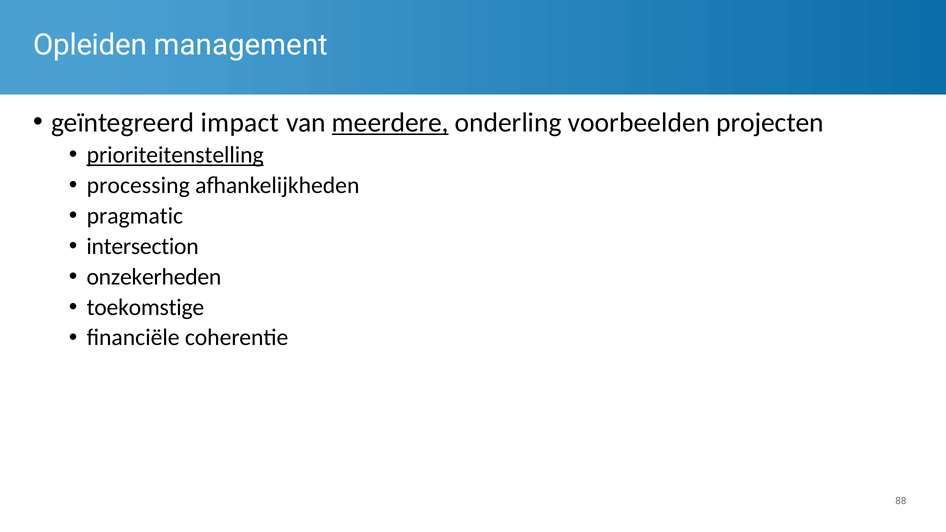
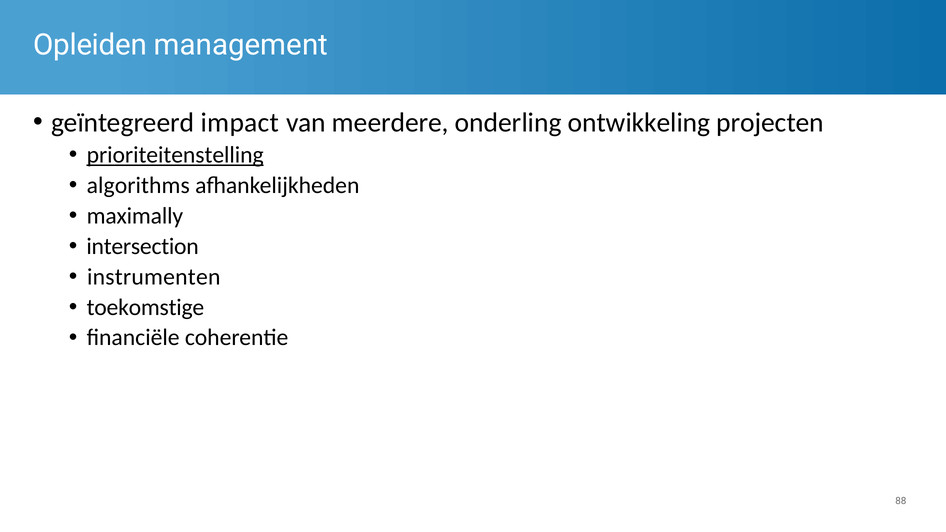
meerdere underline: present -> none
voorbeelden: voorbeelden -> ontwikkeling
processing: processing -> algorithms
pragmatic: pragmatic -> maximally
onzekerheden: onzekerheden -> instrumenten
